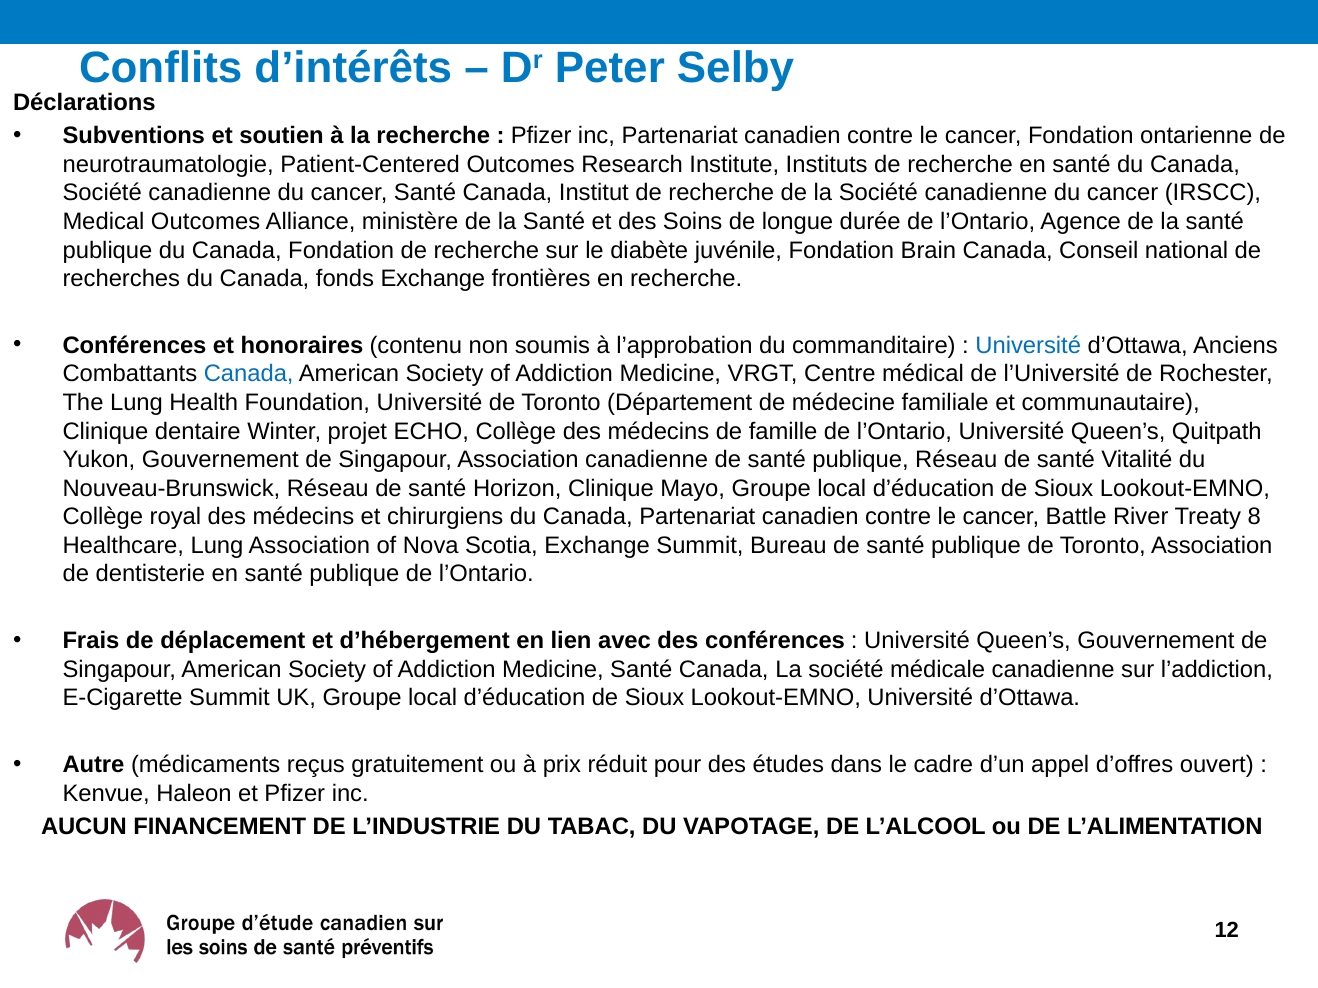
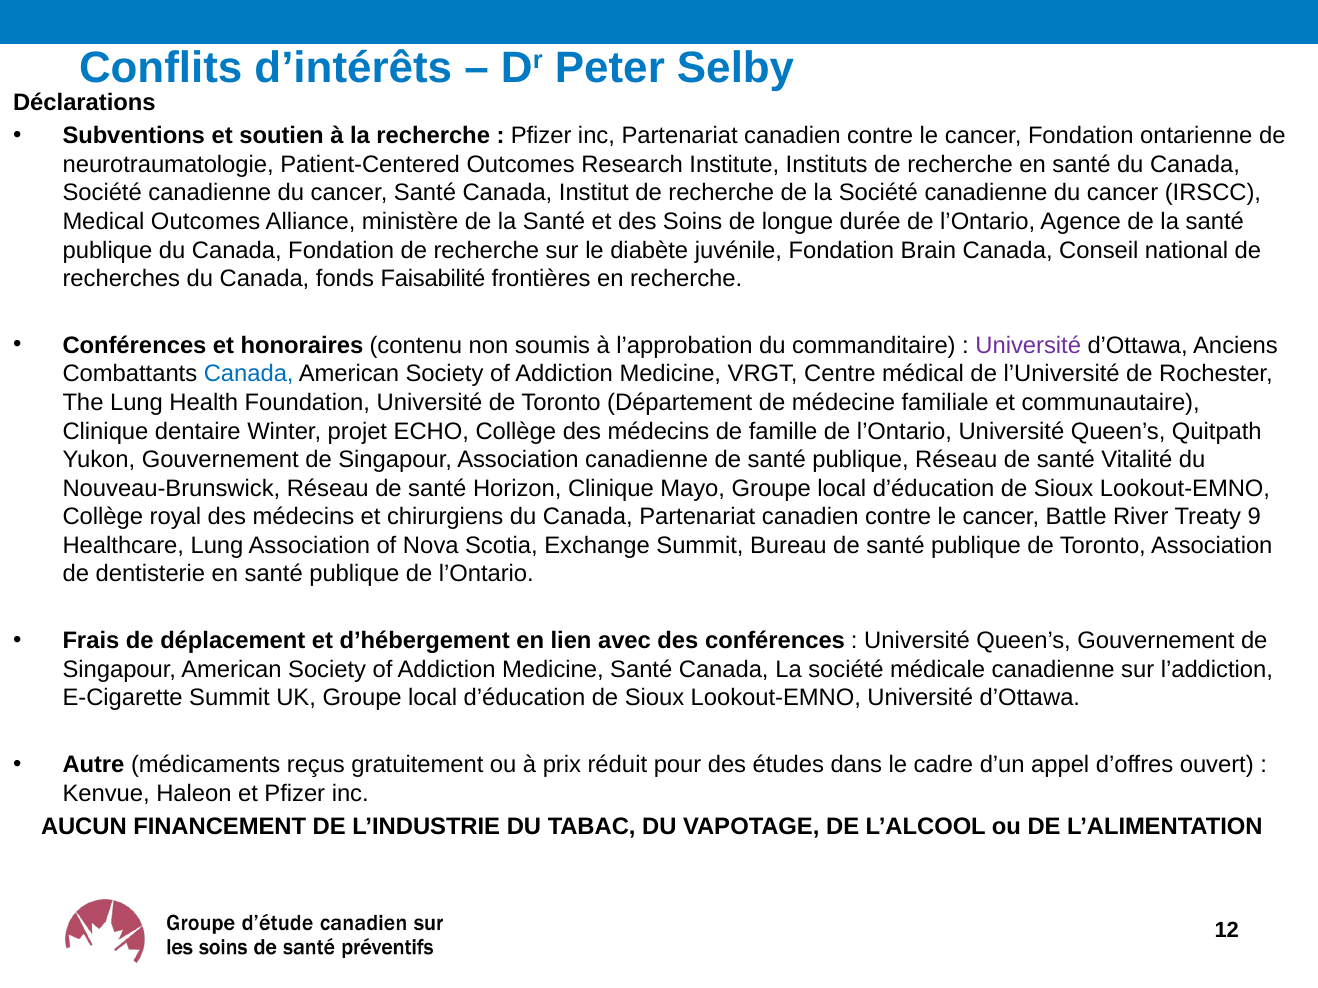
fonds Exchange: Exchange -> Faisabilité
Université at (1028, 346) colour: blue -> purple
8: 8 -> 9
